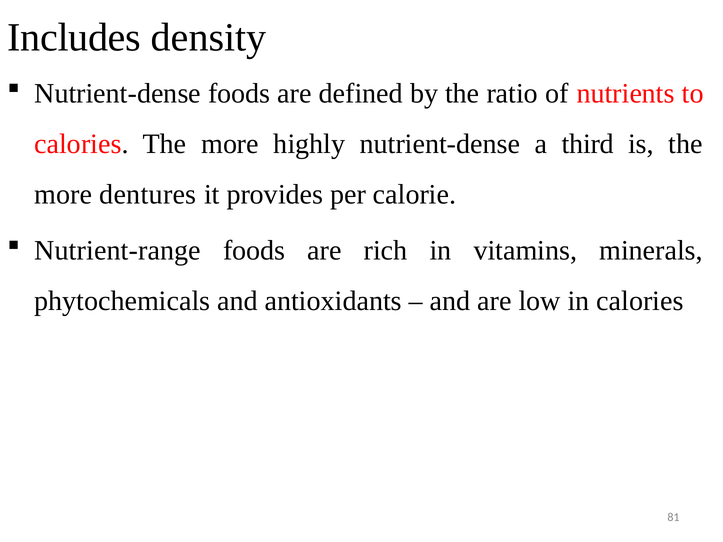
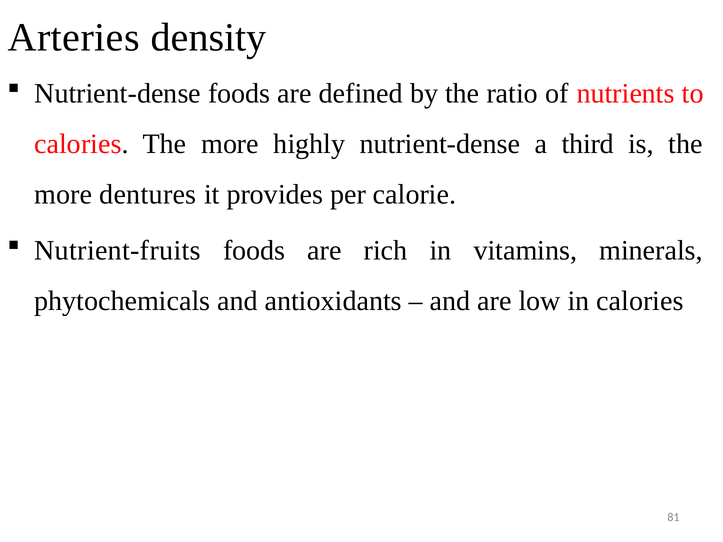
Includes: Includes -> Arteries
Nutrient-range: Nutrient-range -> Nutrient-fruits
